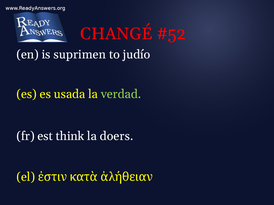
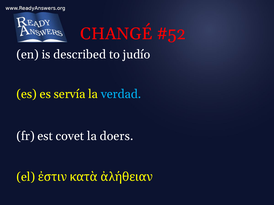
suprimen: suprimen -> described
usada: usada -> servía
verdad colour: light green -> light blue
think: think -> covet
